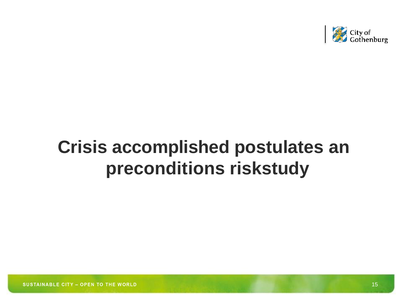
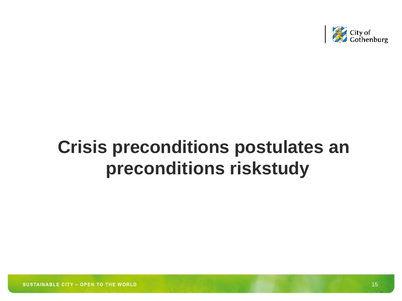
Crisis accomplished: accomplished -> preconditions
